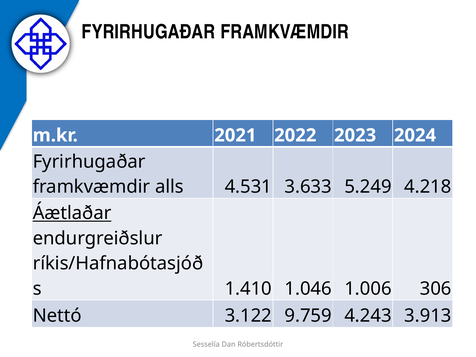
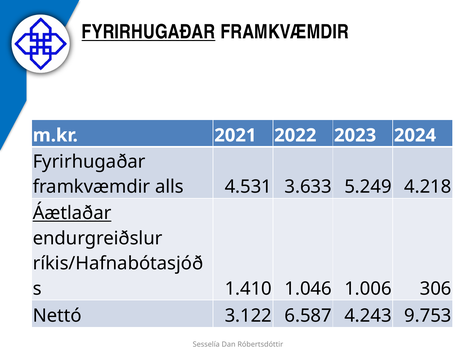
FYRIRHUGAÐAR at (148, 32) underline: none -> present
9.759: 9.759 -> 6.587
3.913: 3.913 -> 9.753
